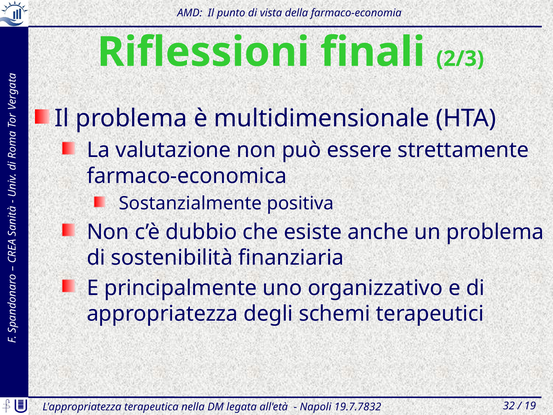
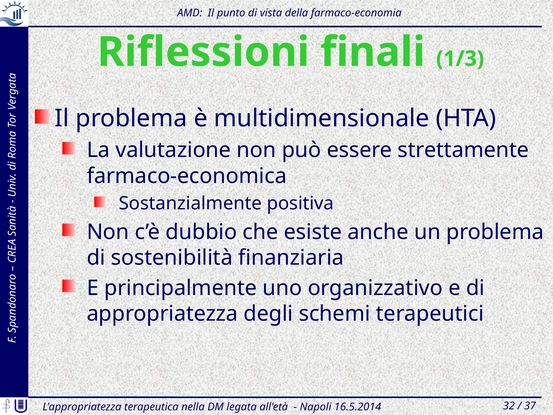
2/3: 2/3 -> 1/3
19.7.7832: 19.7.7832 -> 16.5.2014
19: 19 -> 37
